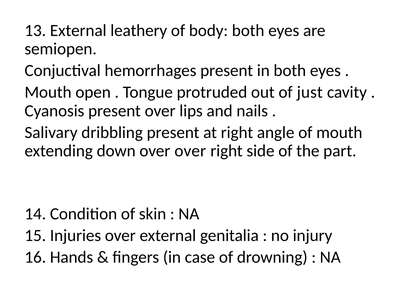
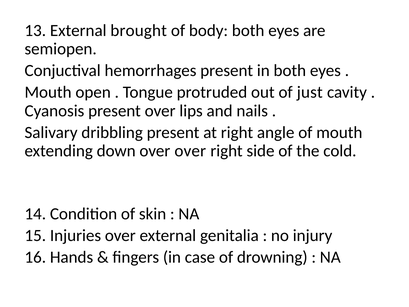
leathery: leathery -> brought
part: part -> cold
